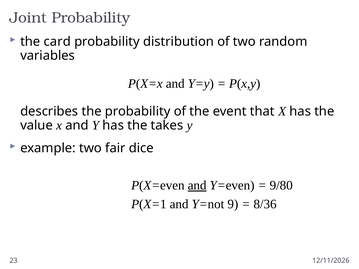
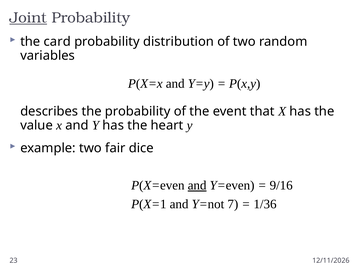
Joint underline: none -> present
takes: takes -> heart
9/80: 9/80 -> 9/16
9: 9 -> 7
8/36: 8/36 -> 1/36
